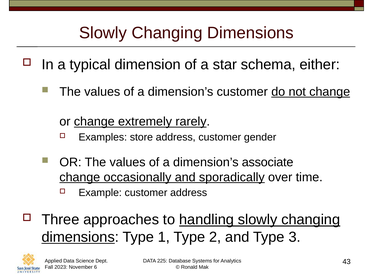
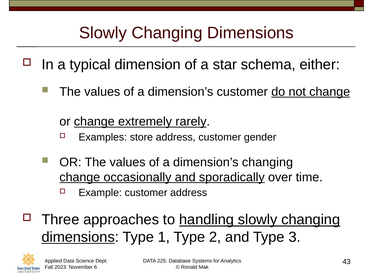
dimension’s associate: associate -> changing
